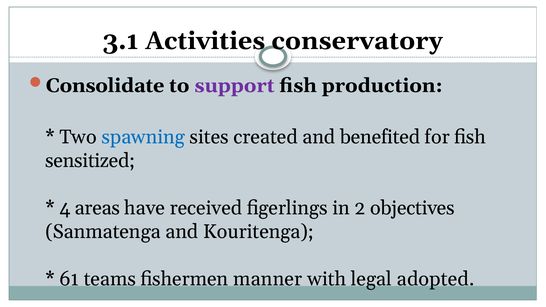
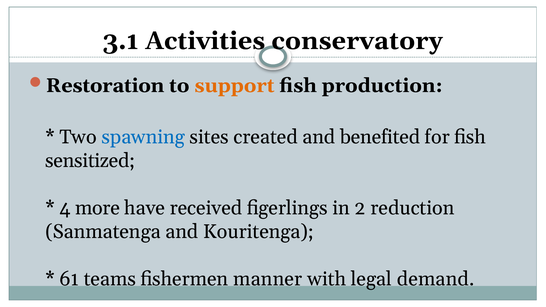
Consolidate: Consolidate -> Restoration
support colour: purple -> orange
areas: areas -> more
objectives: objectives -> reduction
adopted: adopted -> demand
